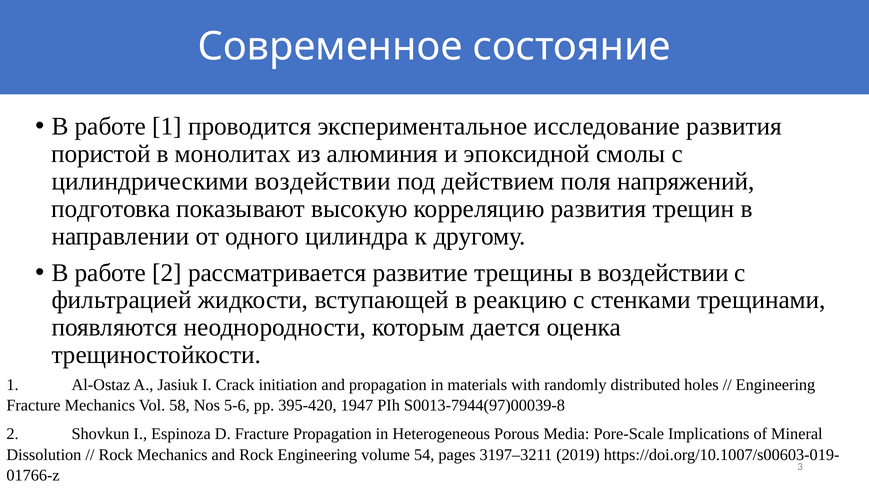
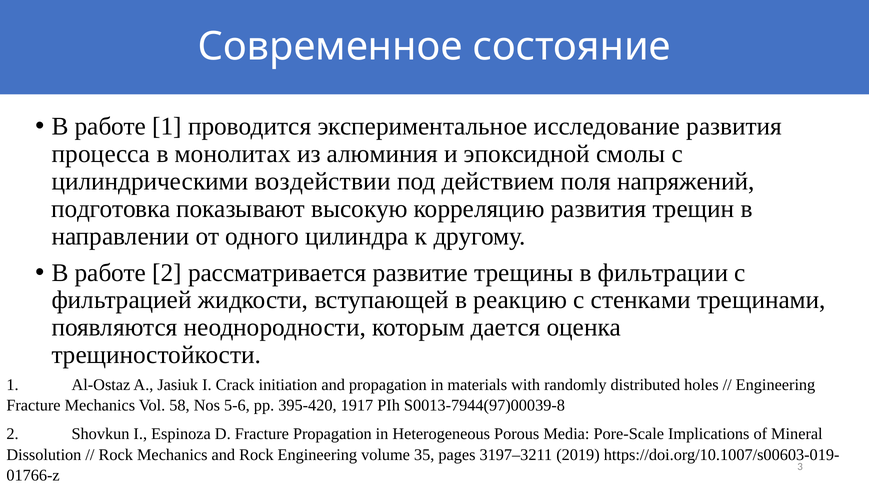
пористой: пористой -> процесса
в воздействии: воздействии -> фильтрации
1947: 1947 -> 1917
54: 54 -> 35
